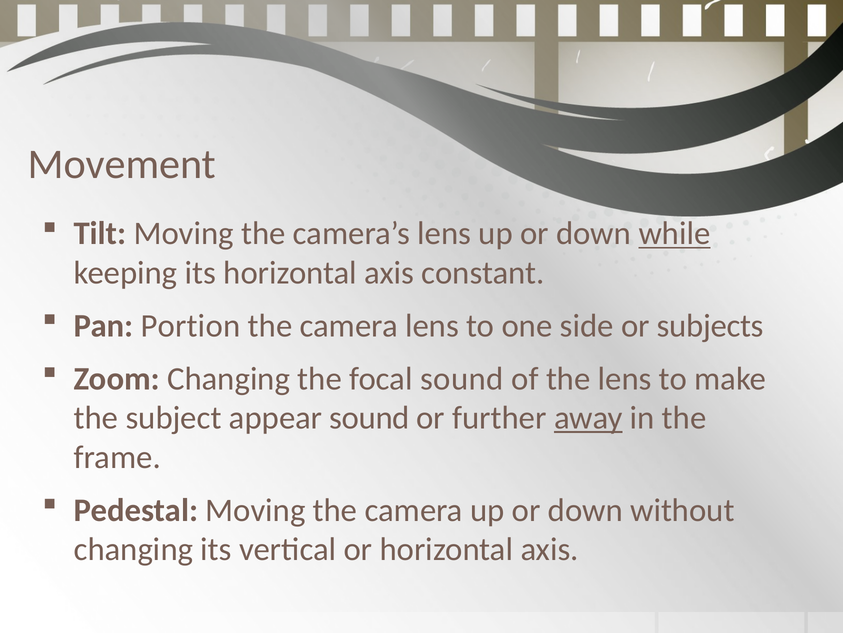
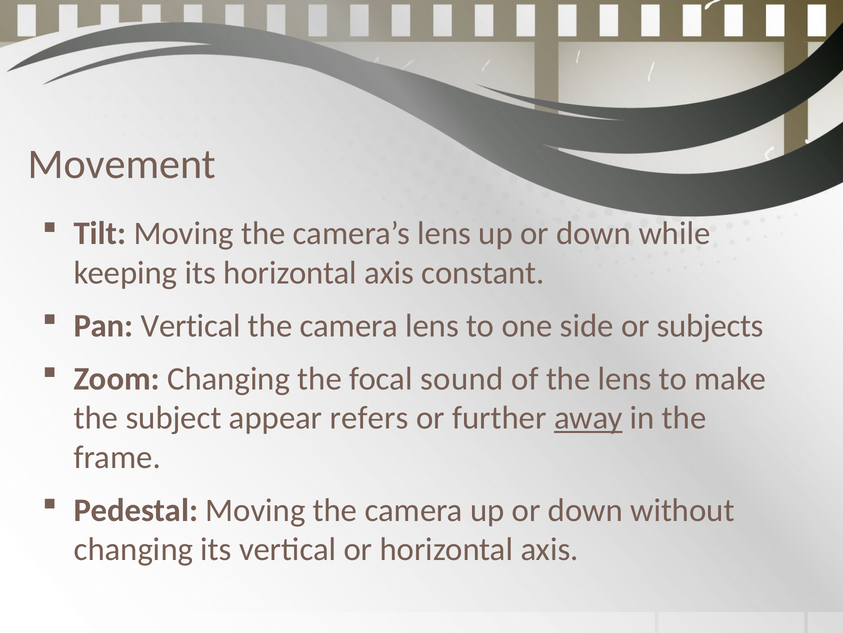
while underline: present -> none
Pan Portion: Portion -> Vertical
appear sound: sound -> refers
